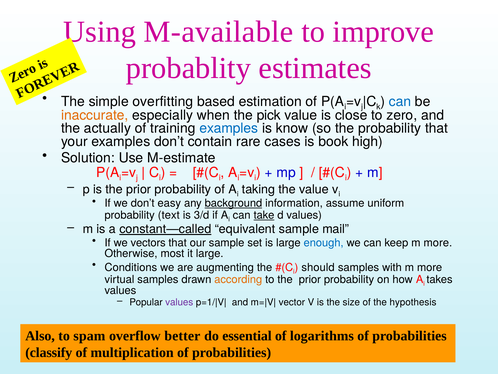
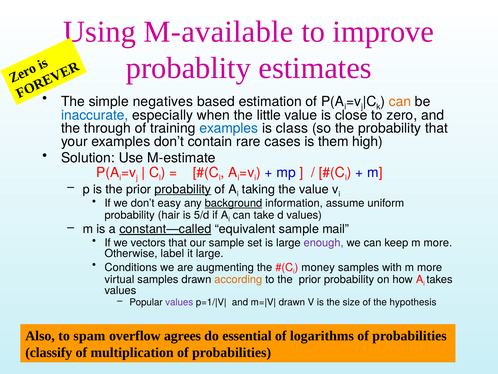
overfitting: overfitting -> negatives
can at (400, 101) colour: blue -> orange
inaccurate colour: orange -> blue
pick: pick -> little
actually: actually -> through
know: know -> class
book: book -> them
probability at (183, 189) underline: none -> present
text: text -> hair
3/d: 3/d -> 5/d
take underline: present -> none
enough colour: blue -> purple
most: most -> label
should: should -> money
vector at (292, 302): vector -> drawn
better: better -> agrees
